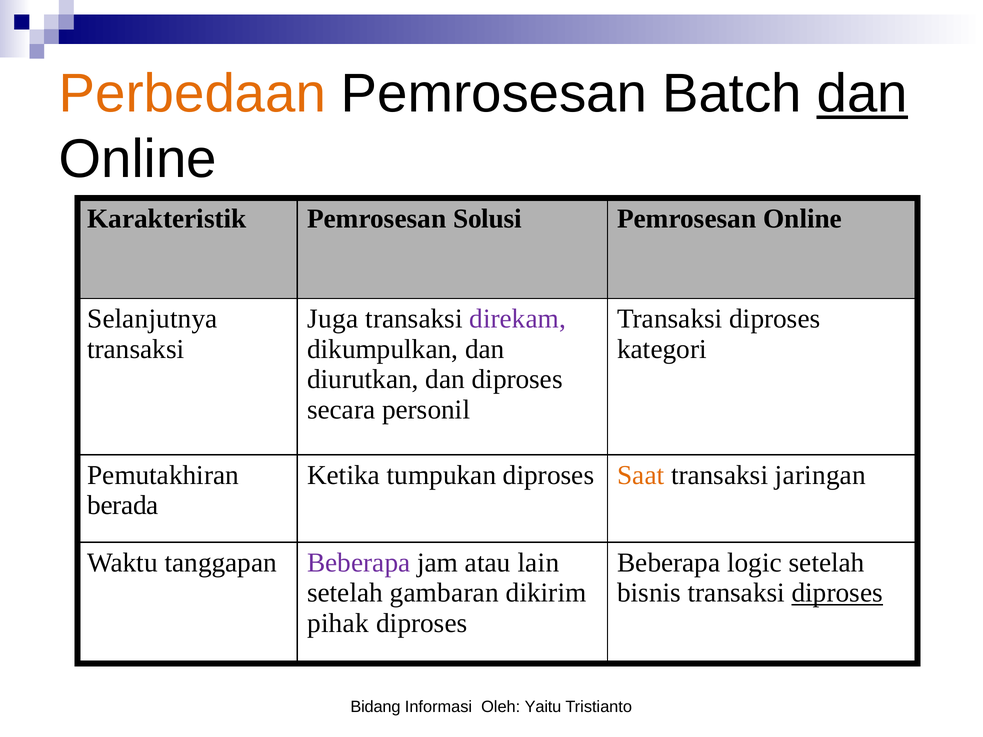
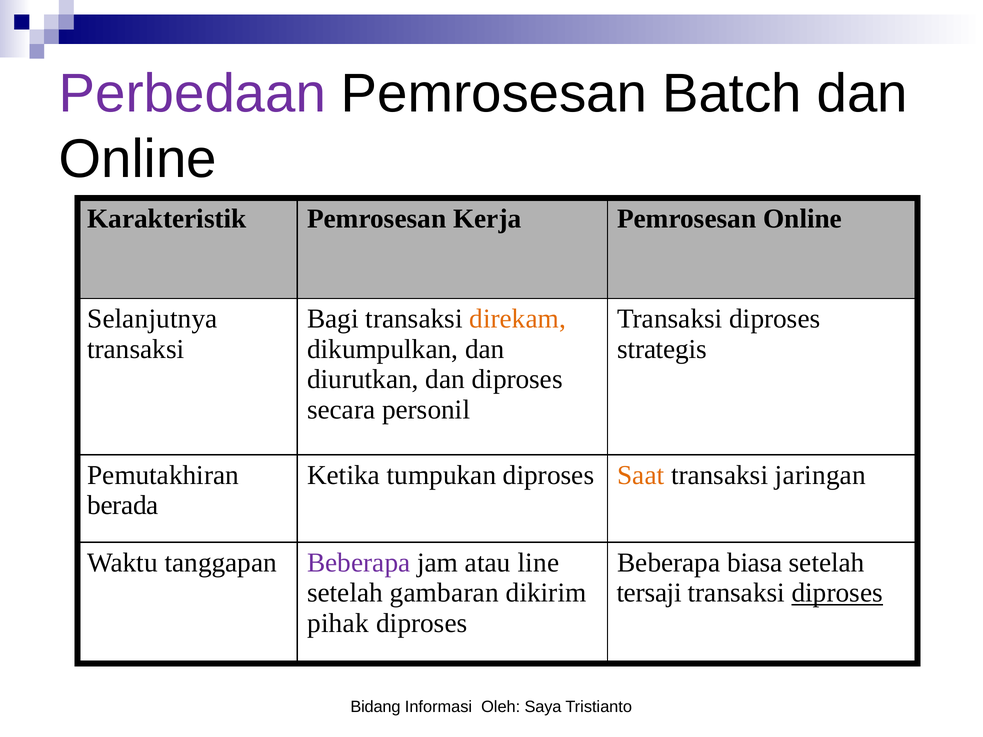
Perbedaan colour: orange -> purple
dan at (862, 94) underline: present -> none
Solusi: Solusi -> Kerja
Juga: Juga -> Bagi
direkam colour: purple -> orange
kategori: kategori -> strategis
lain: lain -> line
logic: logic -> biasa
bisnis: bisnis -> tersaji
Yaitu: Yaitu -> Saya
